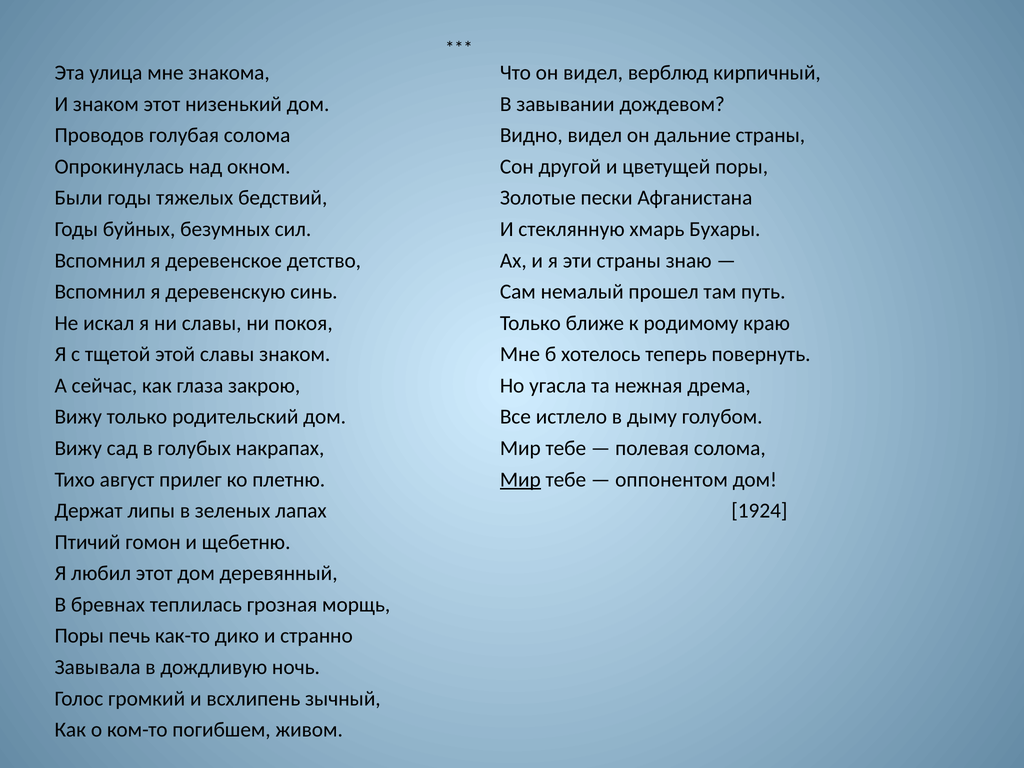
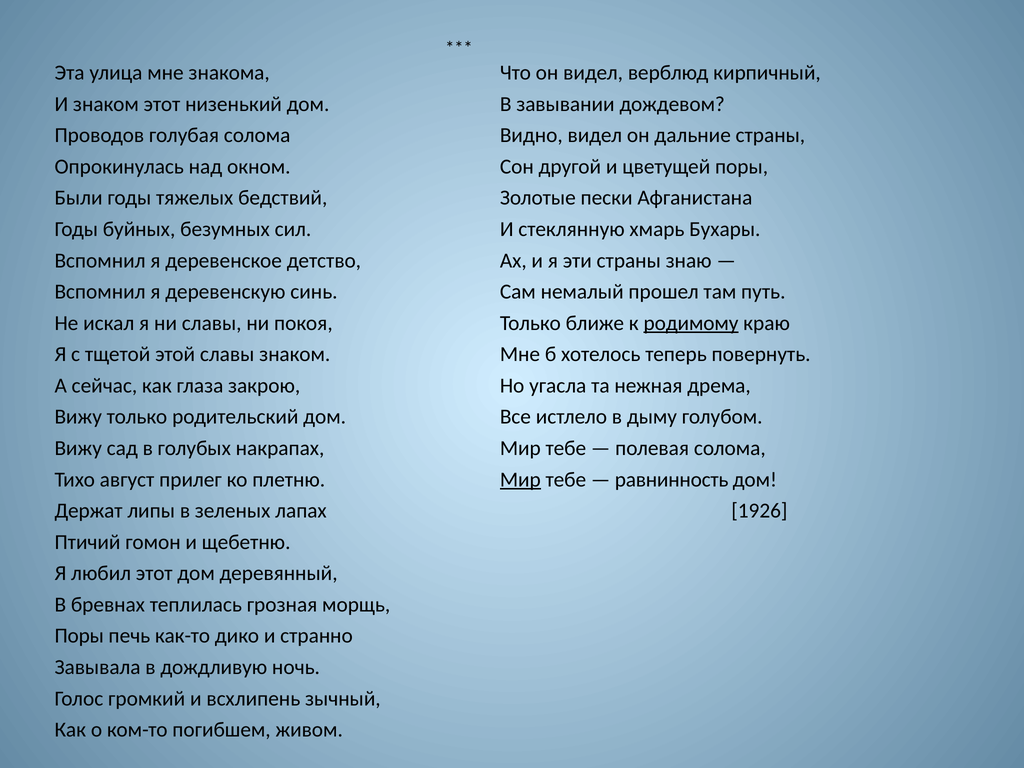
родимому underline: none -> present
оппонентом: оппонентом -> равнинность
1924: 1924 -> 1926
